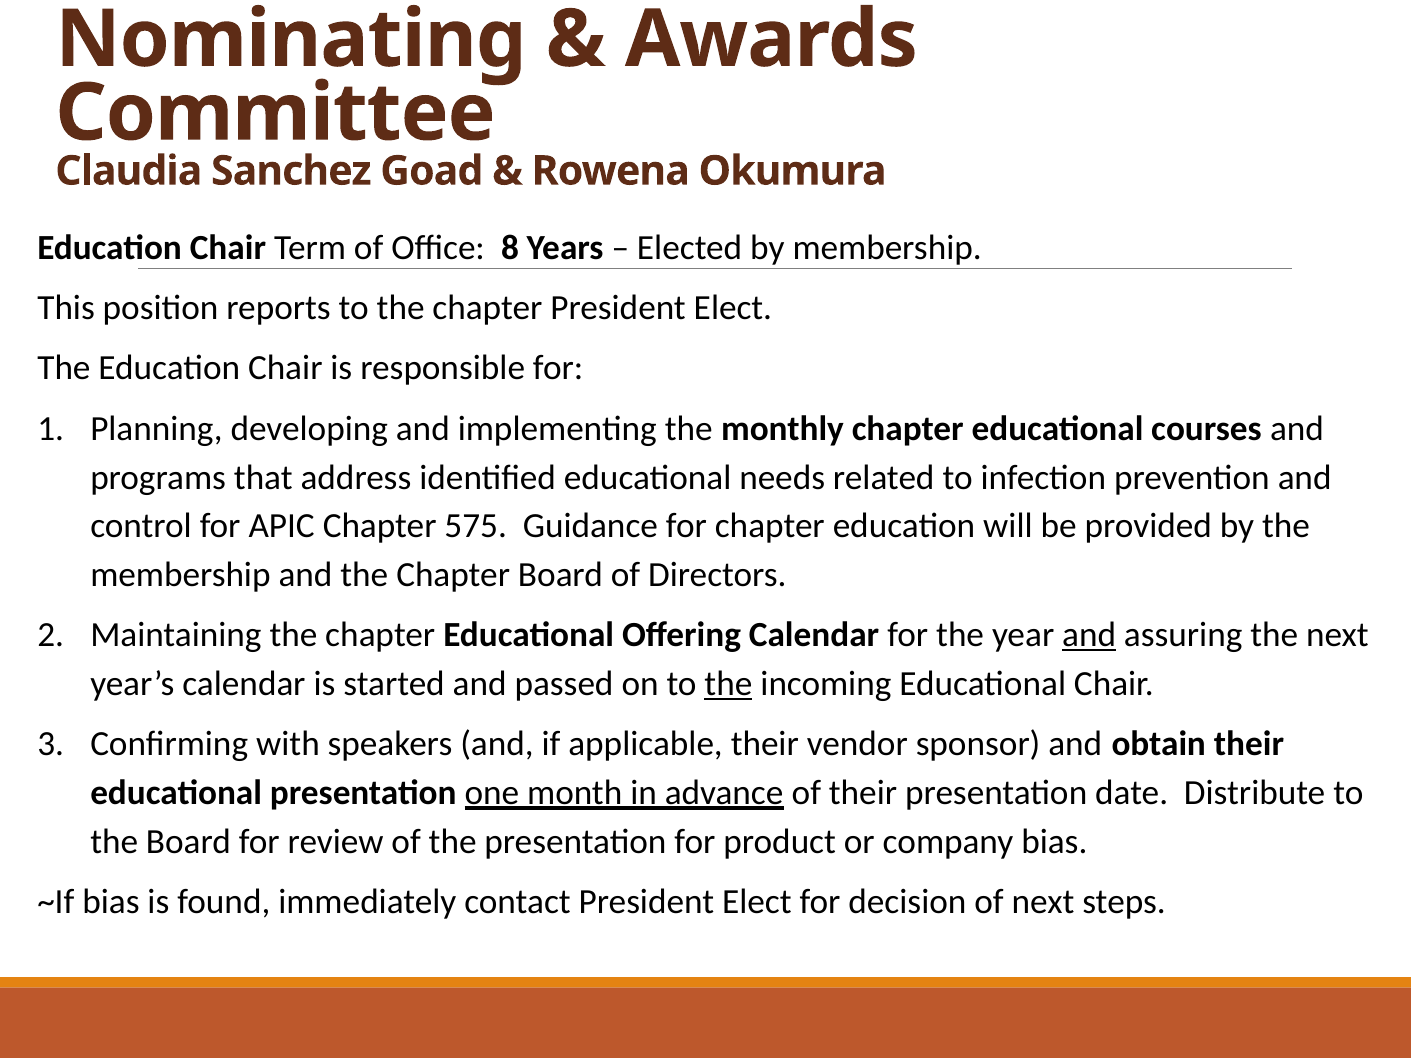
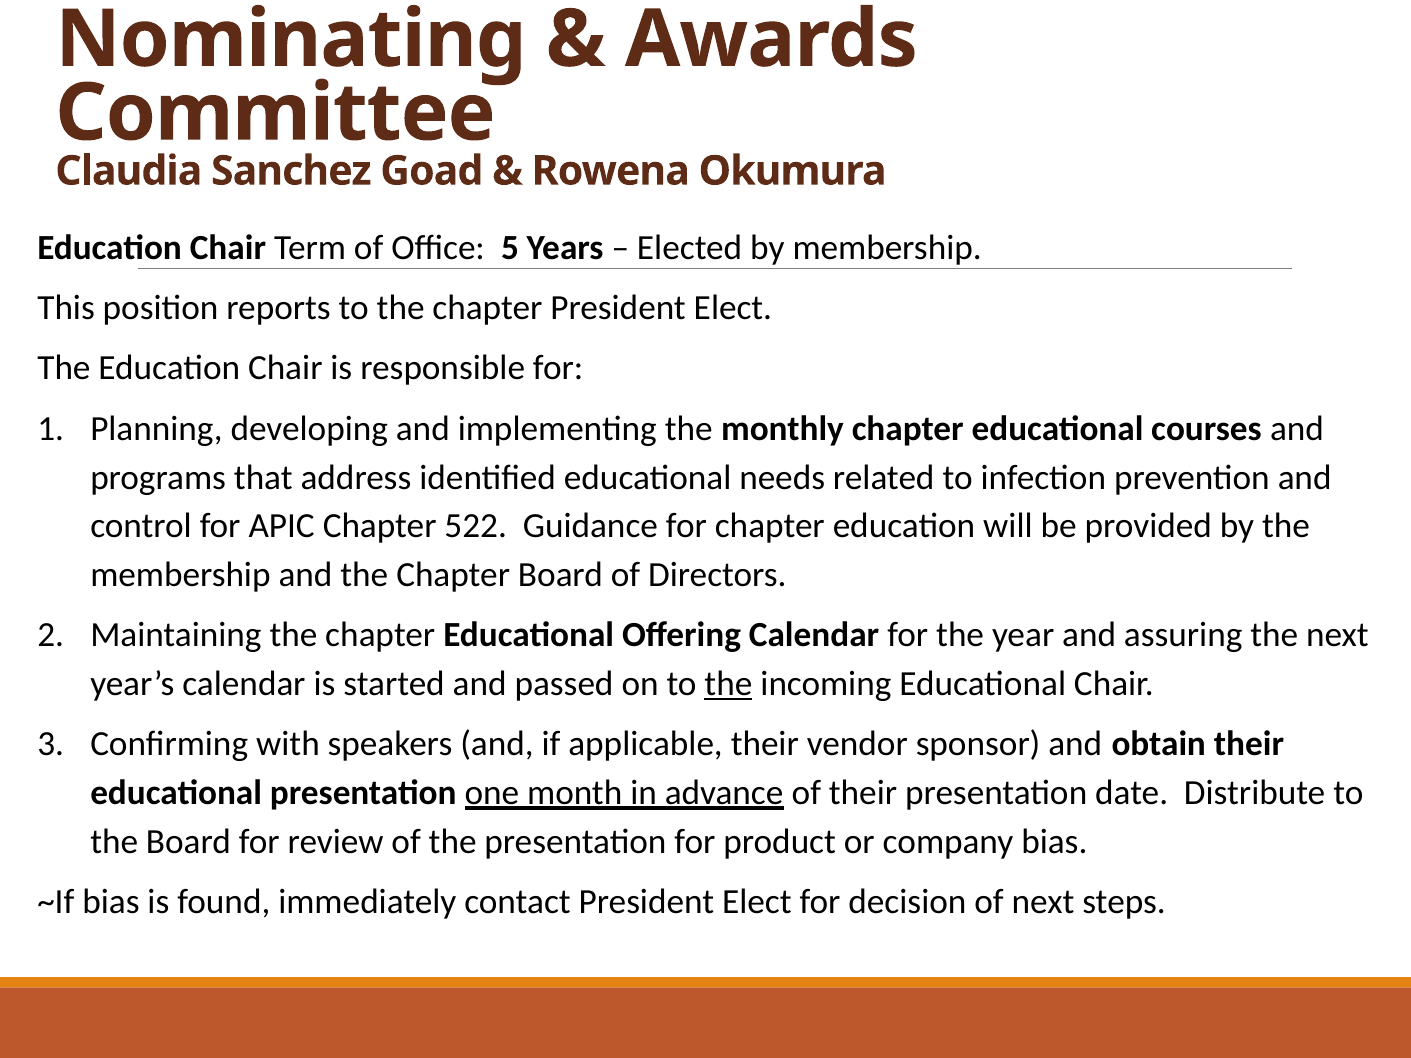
8: 8 -> 5
575: 575 -> 522
and at (1089, 635) underline: present -> none
